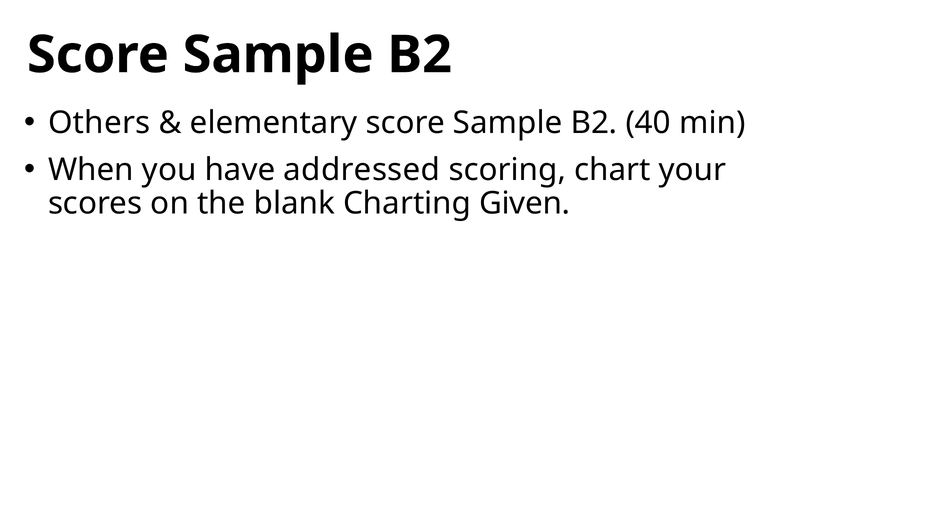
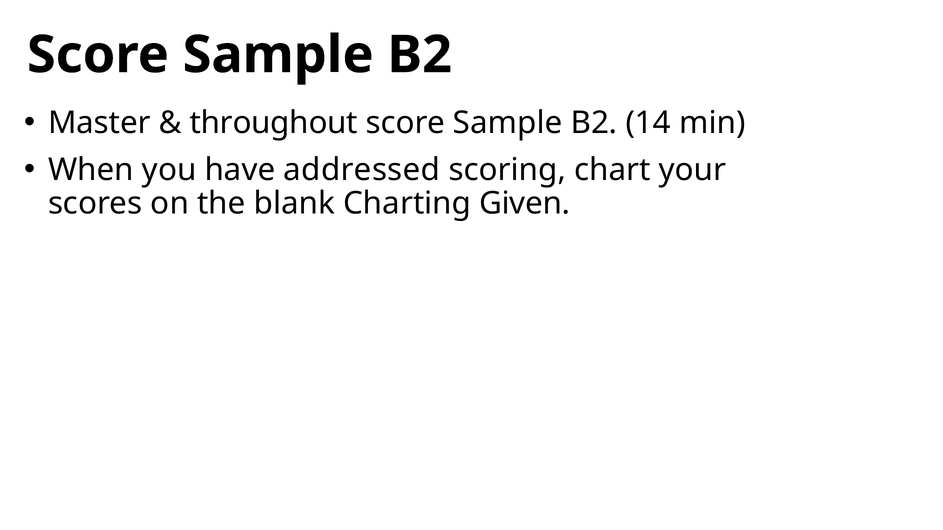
Others: Others -> Master
elementary: elementary -> throughout
40: 40 -> 14
